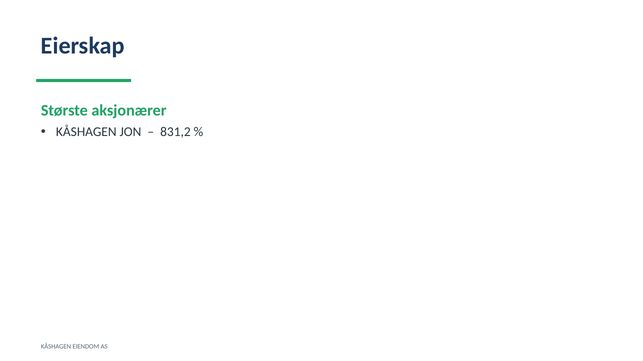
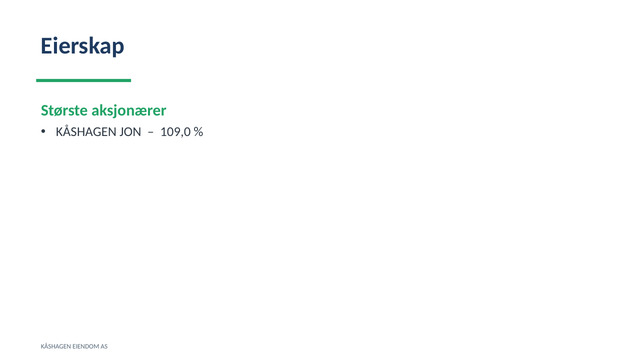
831,2: 831,2 -> 109,0
